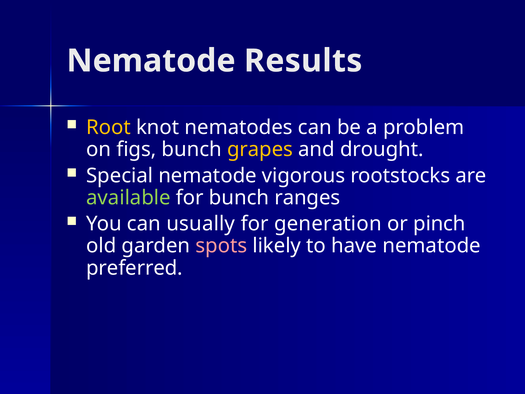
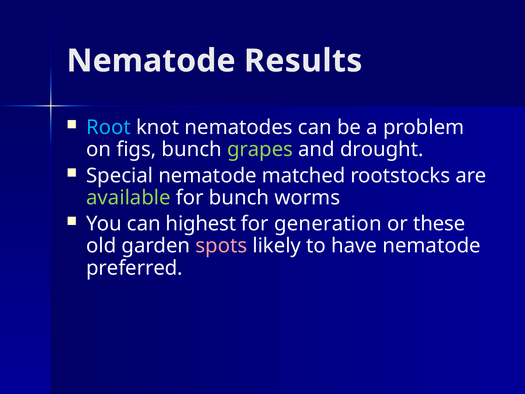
Root colour: yellow -> light blue
grapes colour: yellow -> light green
vigorous: vigorous -> matched
ranges: ranges -> worms
usually: usually -> highest
pinch: pinch -> these
